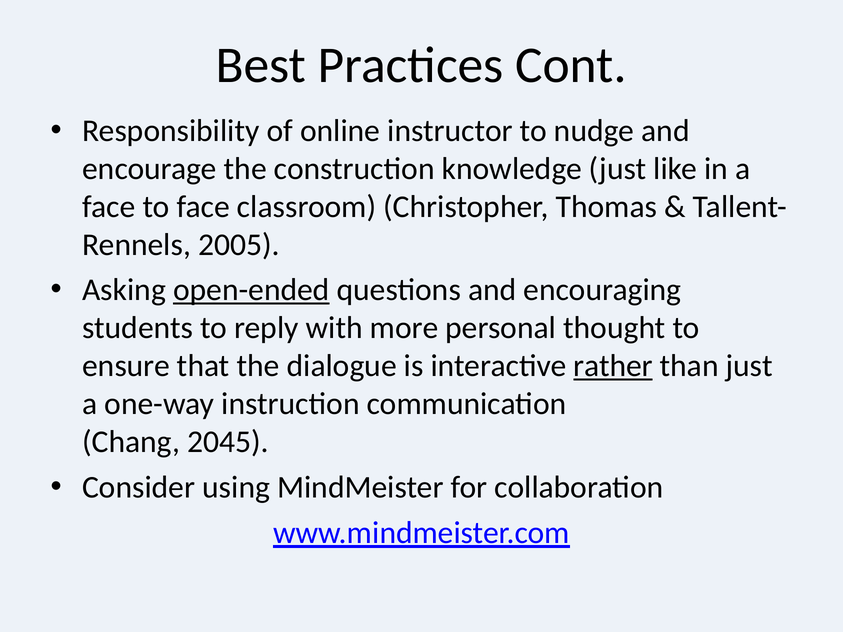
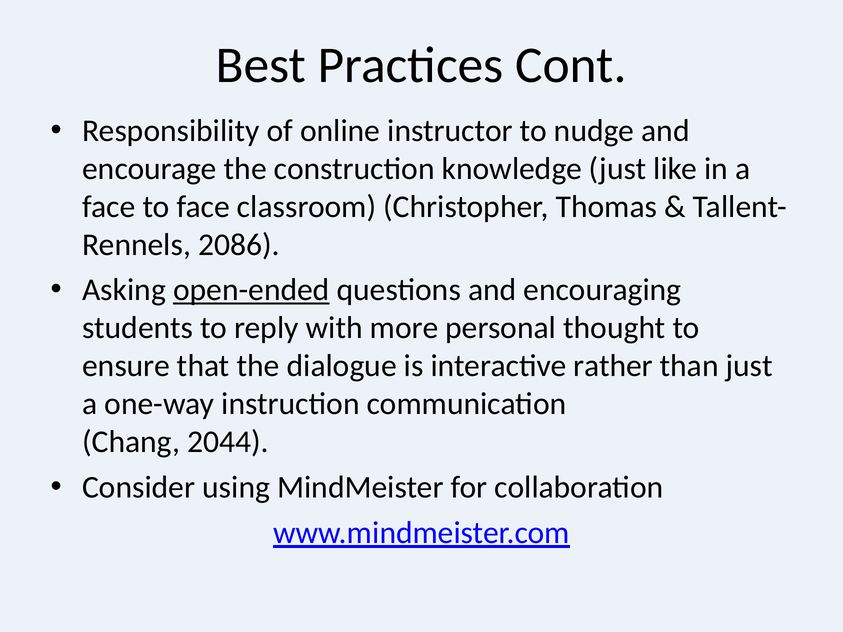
2005: 2005 -> 2086
rather underline: present -> none
2045: 2045 -> 2044
